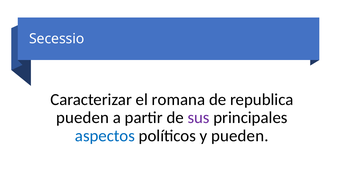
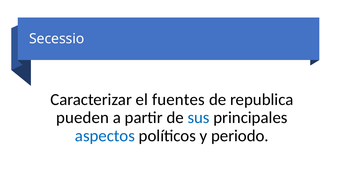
romana: romana -> fuentes
sus colour: purple -> blue
y pueden: pueden -> periodo
